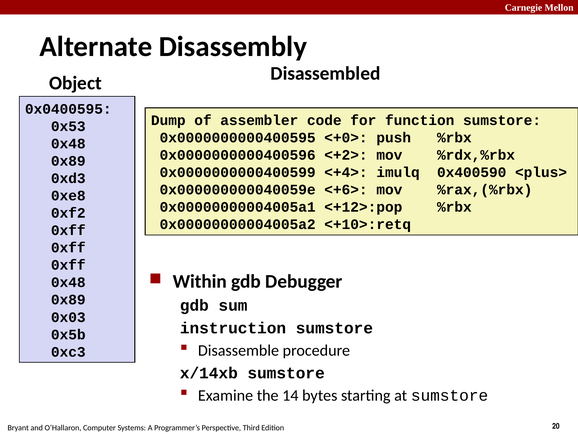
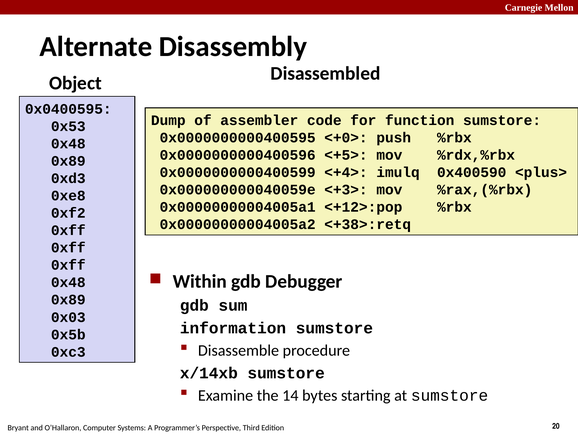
<+2>: <+2> -> <+5>
<+6>: <+6> -> <+3>
<+10>:retq: <+10>:retq -> <+38>:retq
instruction: instruction -> information
